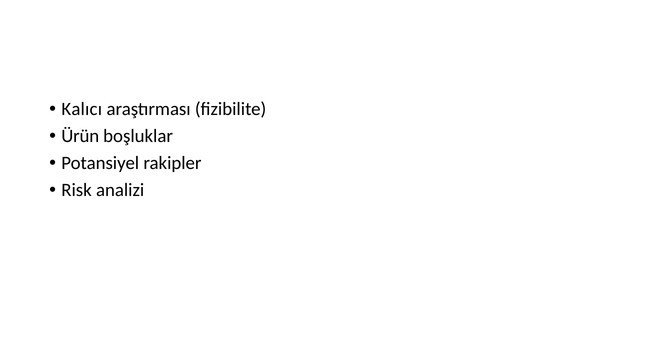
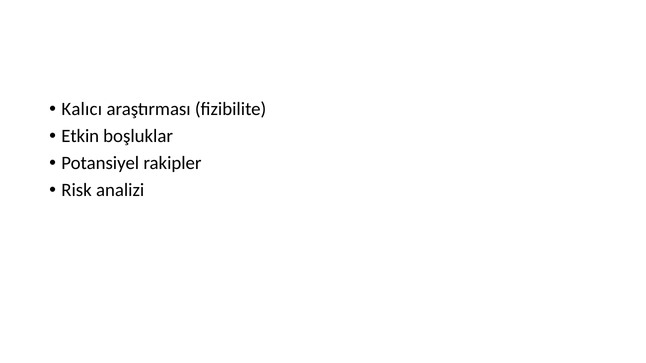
Ürün: Ürün -> Etkin
